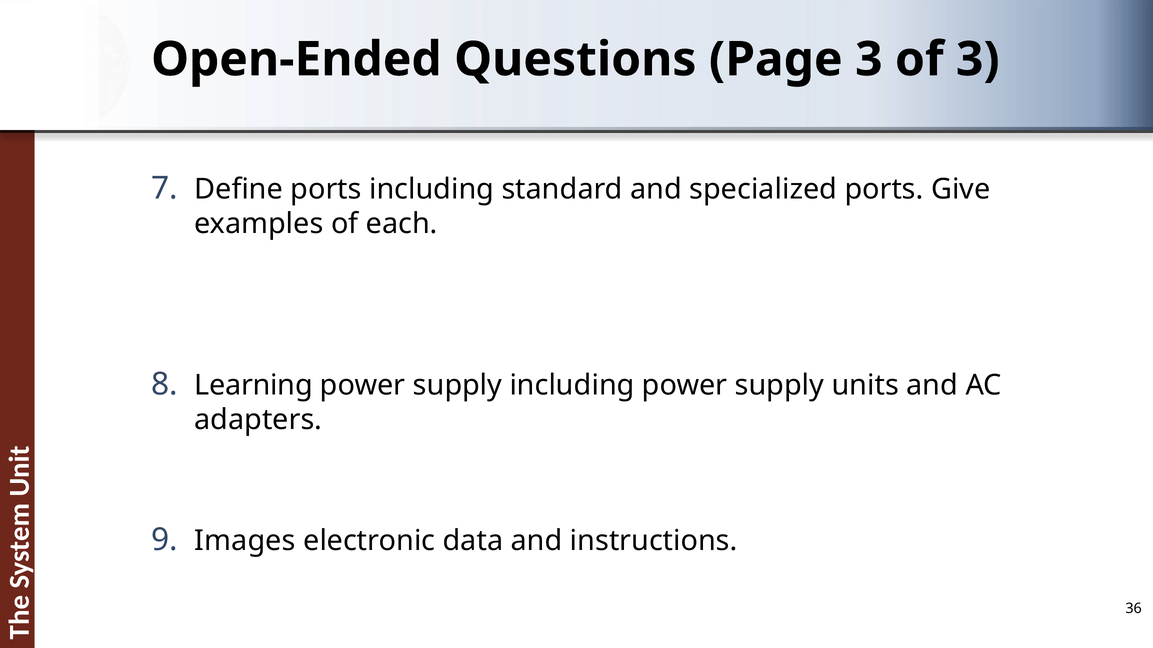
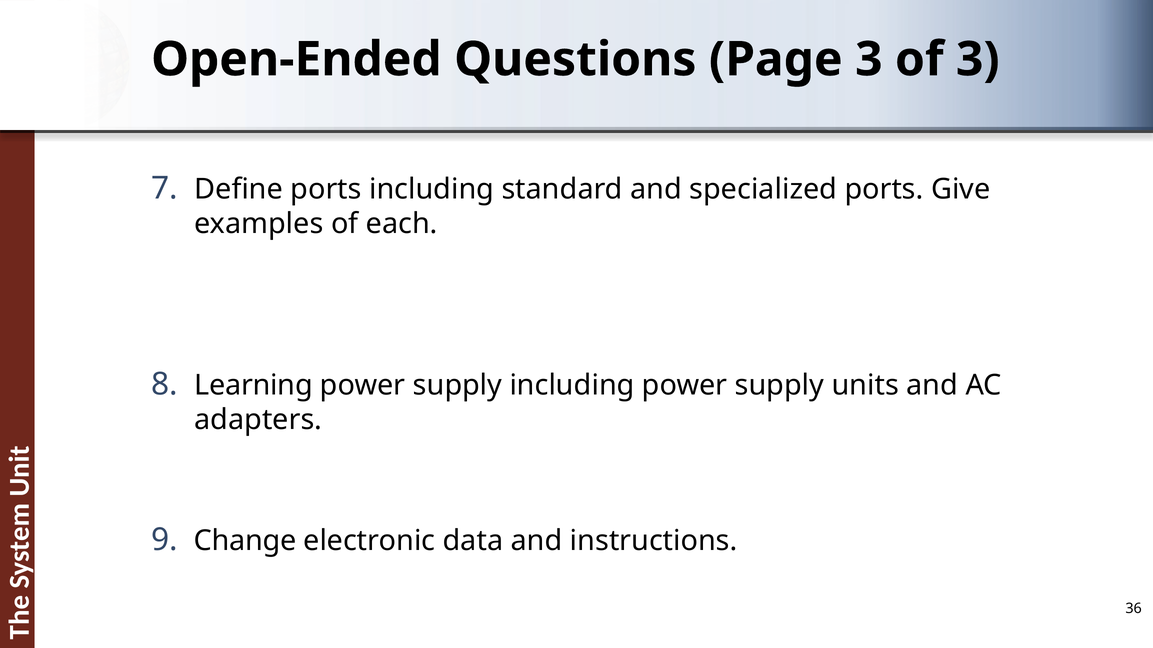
Images: Images -> Change
